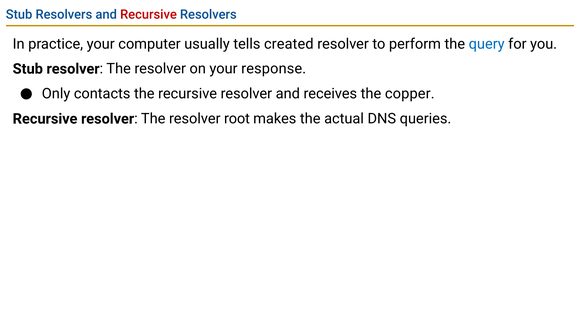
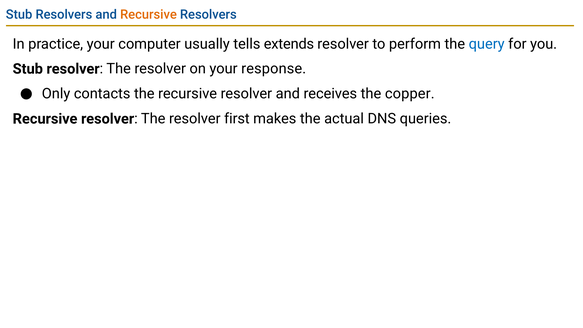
Recursive at (148, 15) colour: red -> orange
created: created -> extends
root: root -> first
